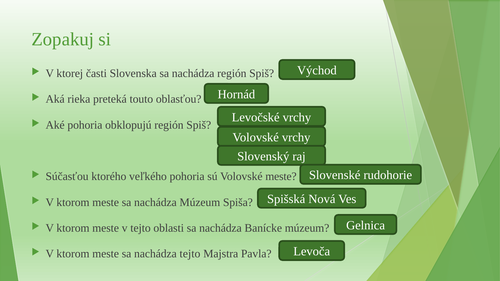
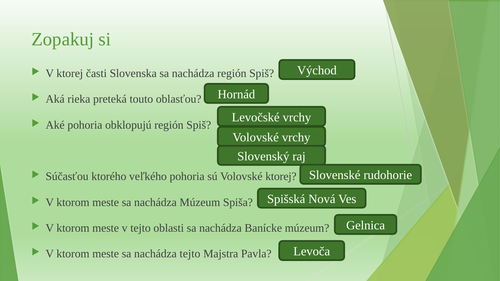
Volovské meste: meste -> ktorej
